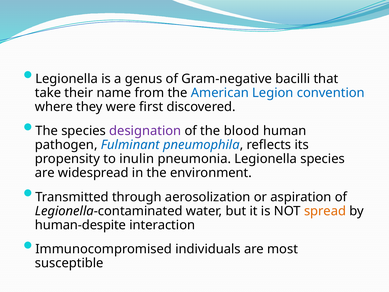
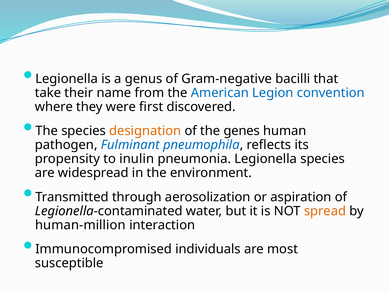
designation colour: purple -> orange
blood: blood -> genes
human-despite: human-despite -> human-million
